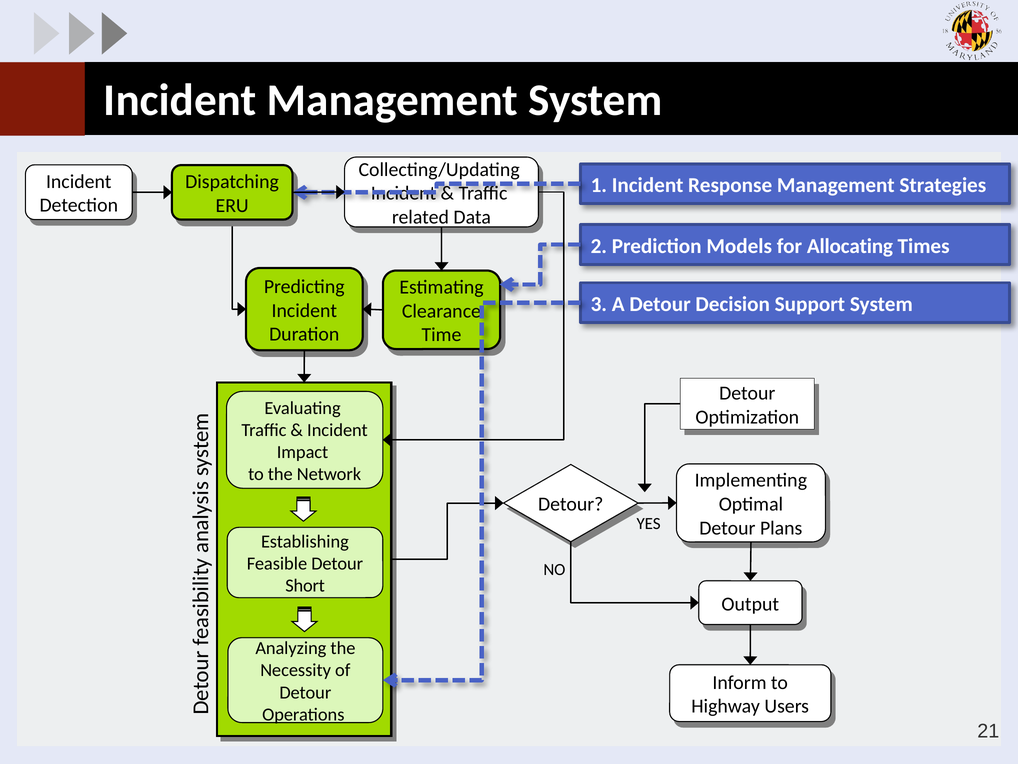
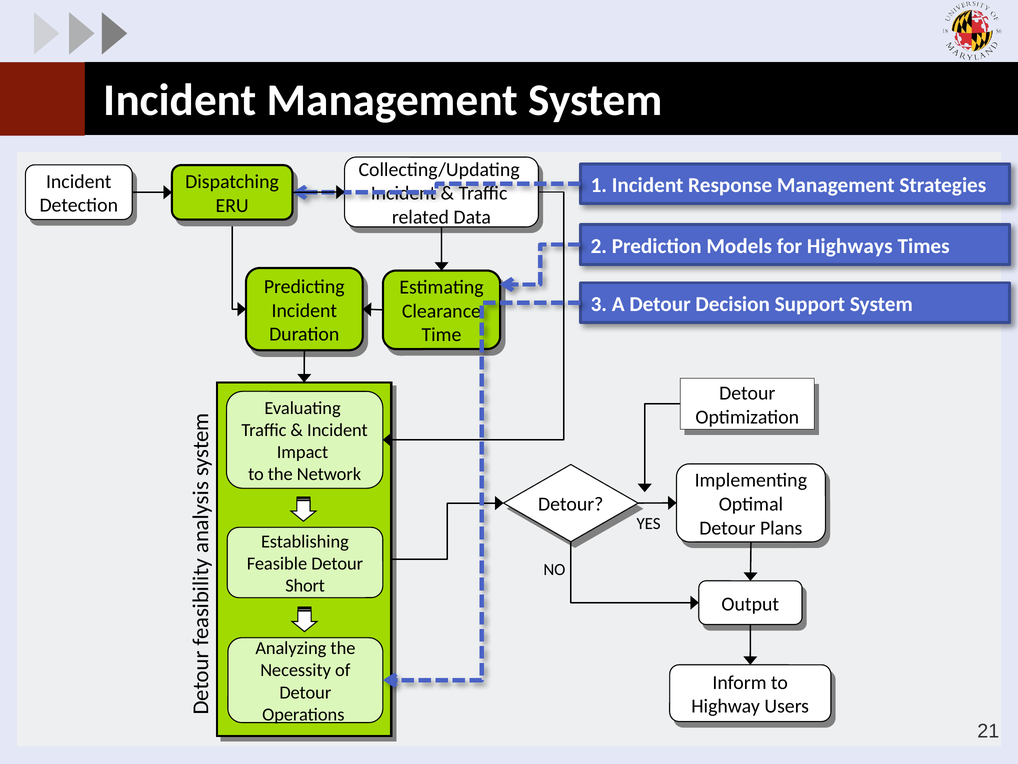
Allocating: Allocating -> Highways
